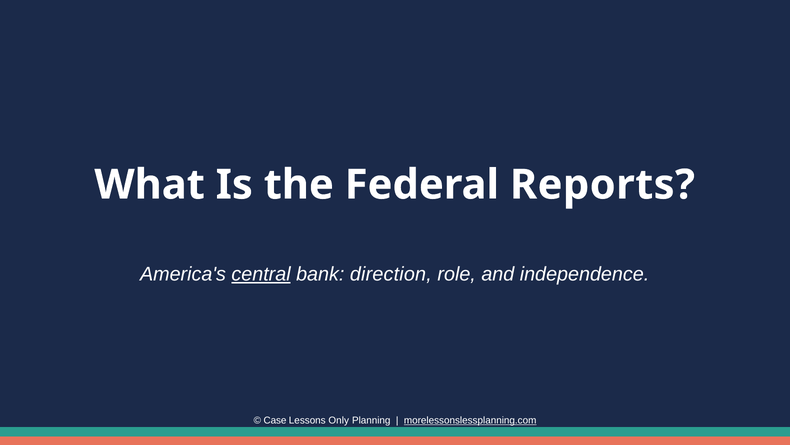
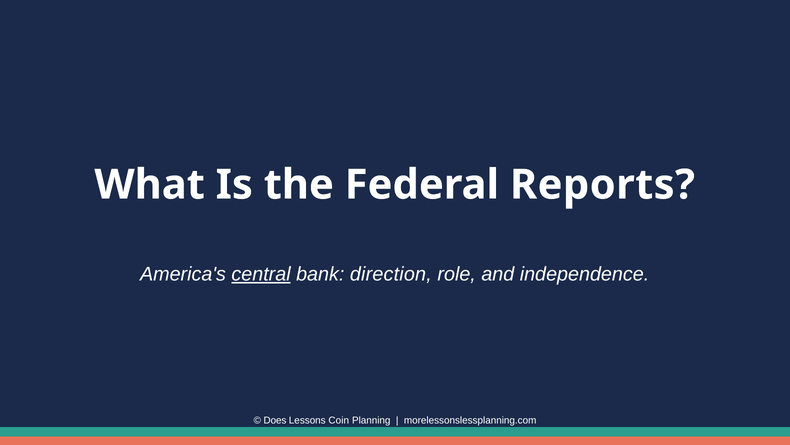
Case: Case -> Does
Only: Only -> Coin
morelessonslessplanning.com underline: present -> none
